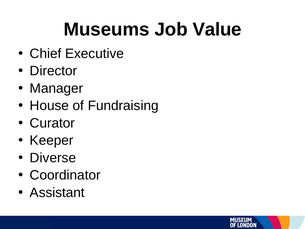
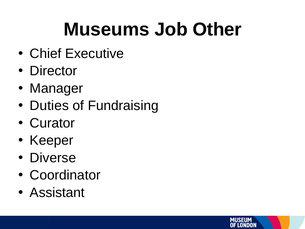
Value: Value -> Other
House: House -> Duties
